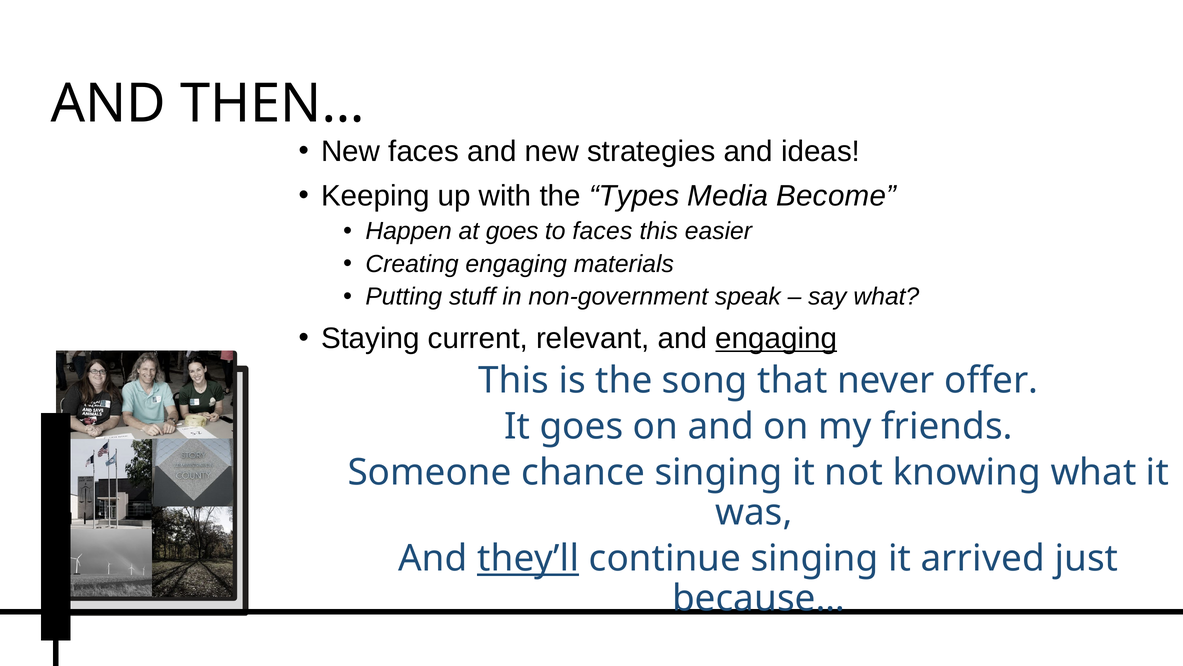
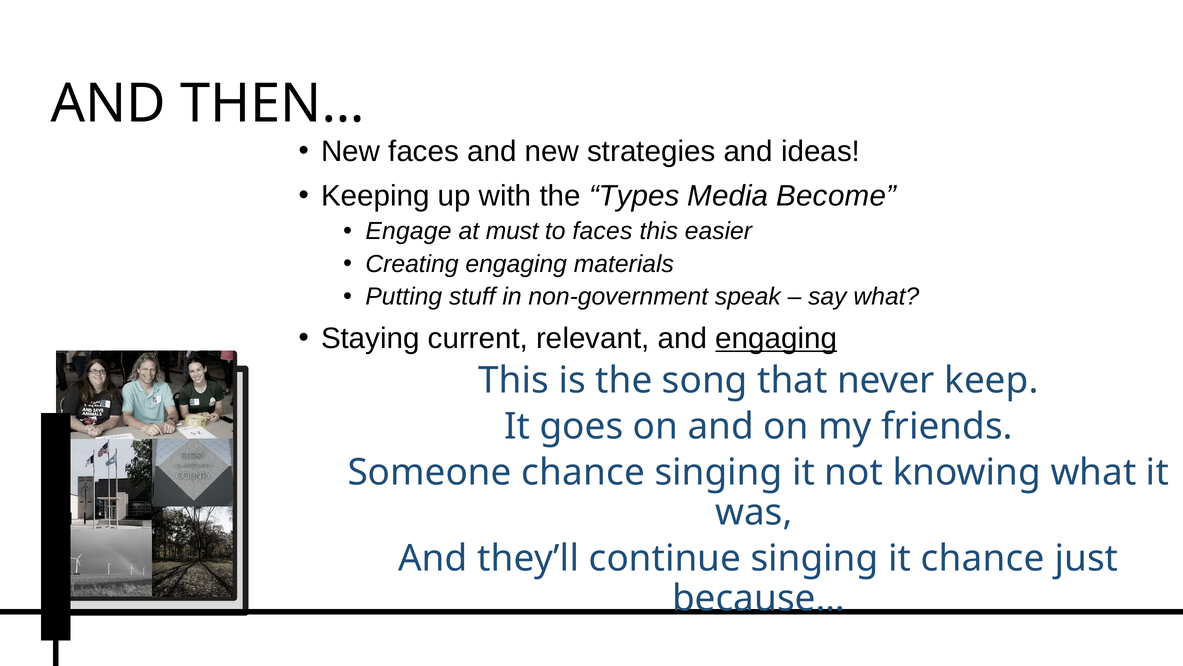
Happen: Happen -> Engage
at goes: goes -> must
offer: offer -> keep
they’ll underline: present -> none
it arrived: arrived -> chance
